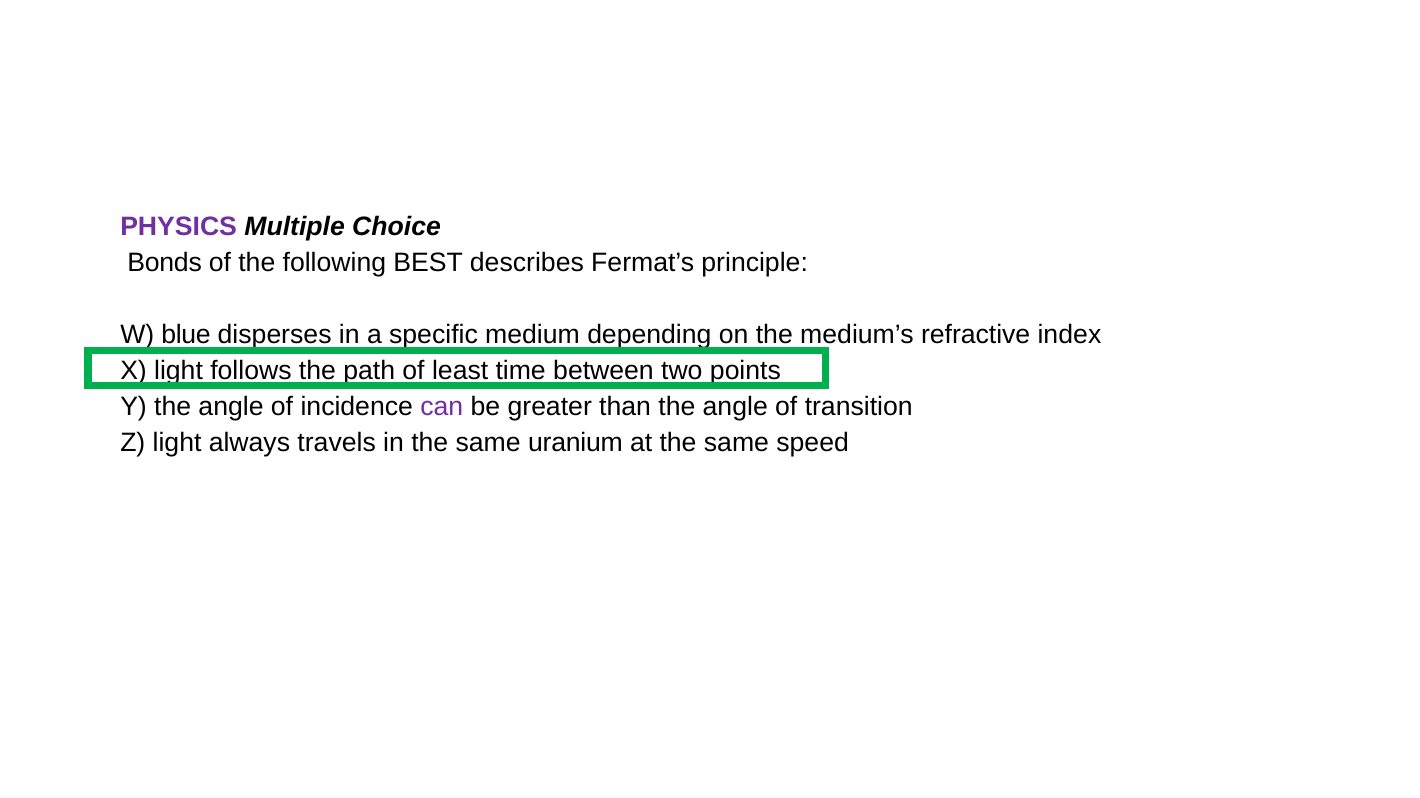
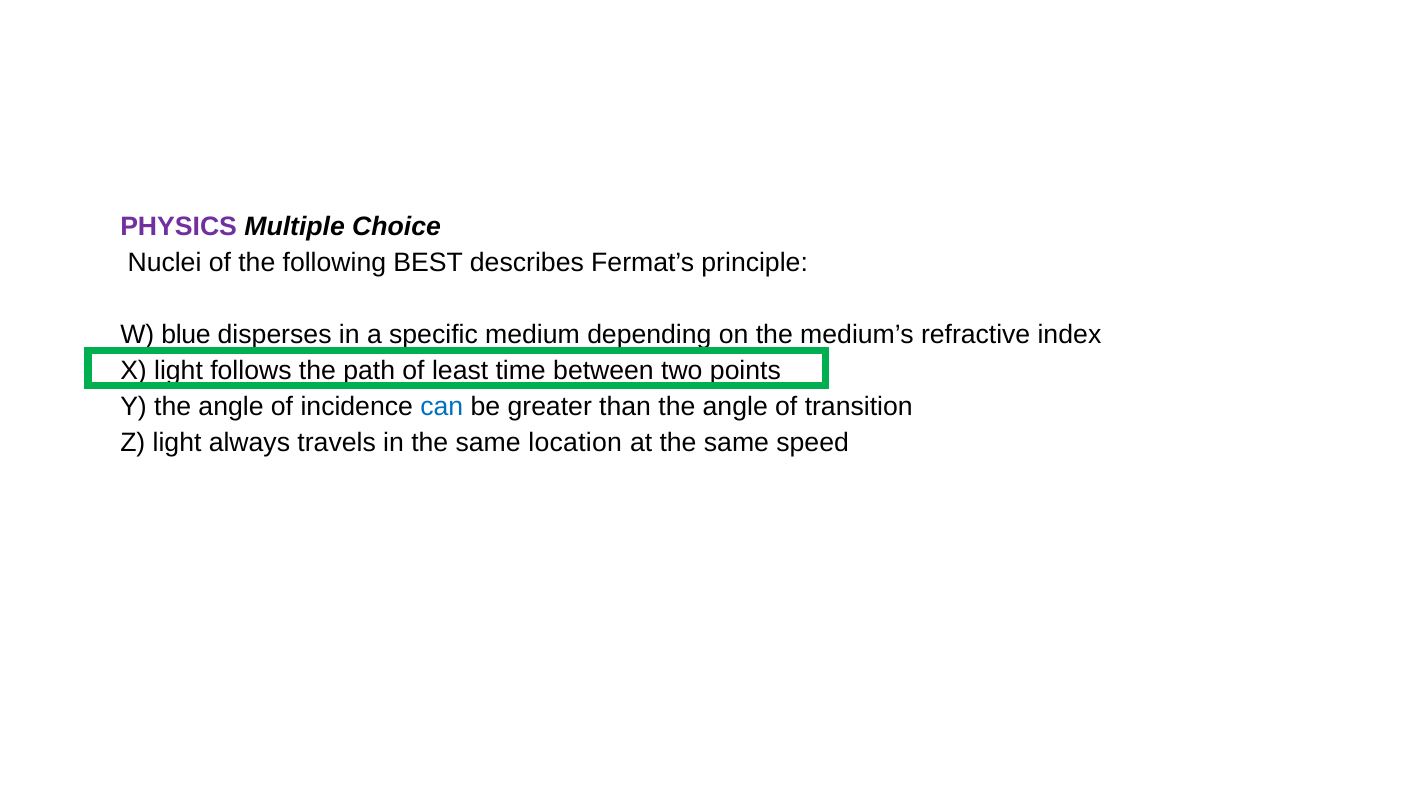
Bonds: Bonds -> Nuclei
can colour: purple -> blue
uranium: uranium -> location
